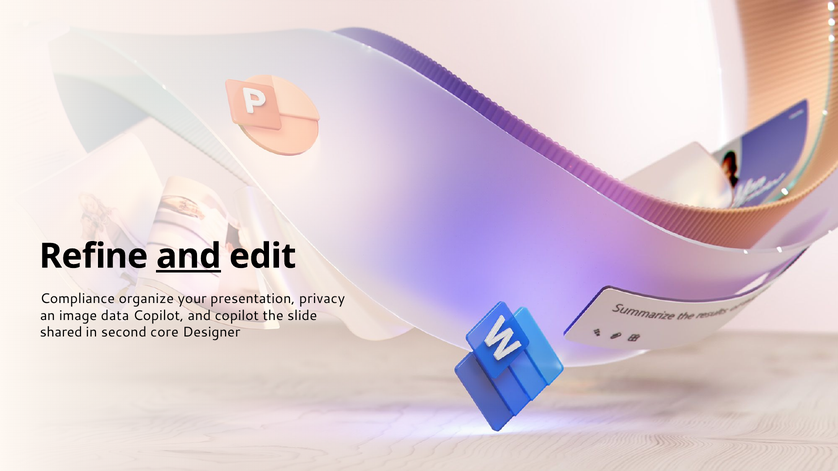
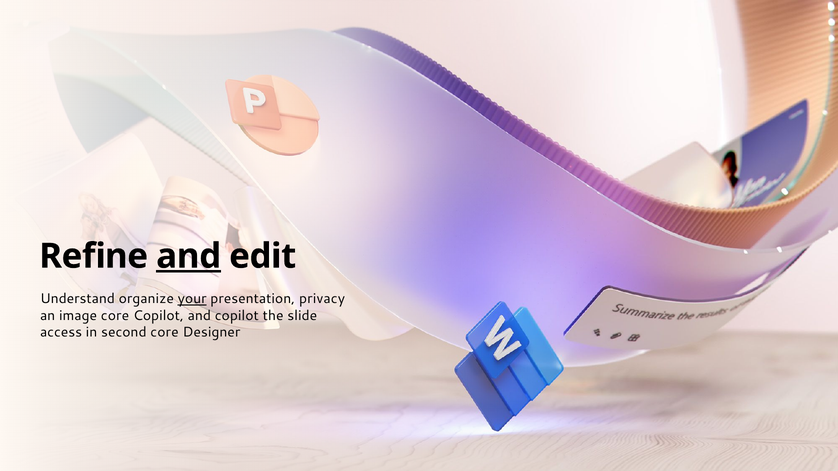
Compliance: Compliance -> Understand
your underline: none -> present
image data: data -> core
shared: shared -> access
